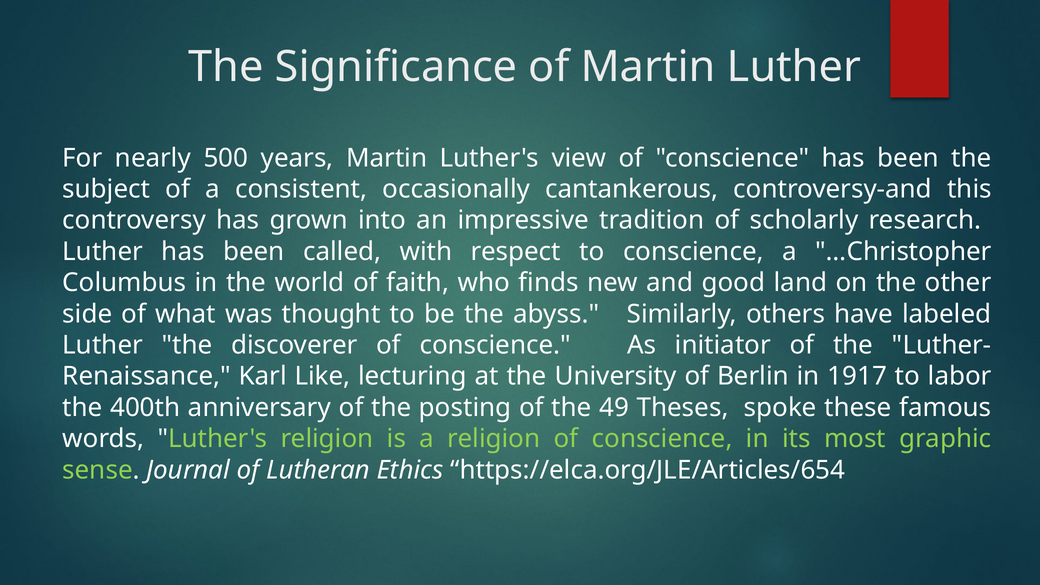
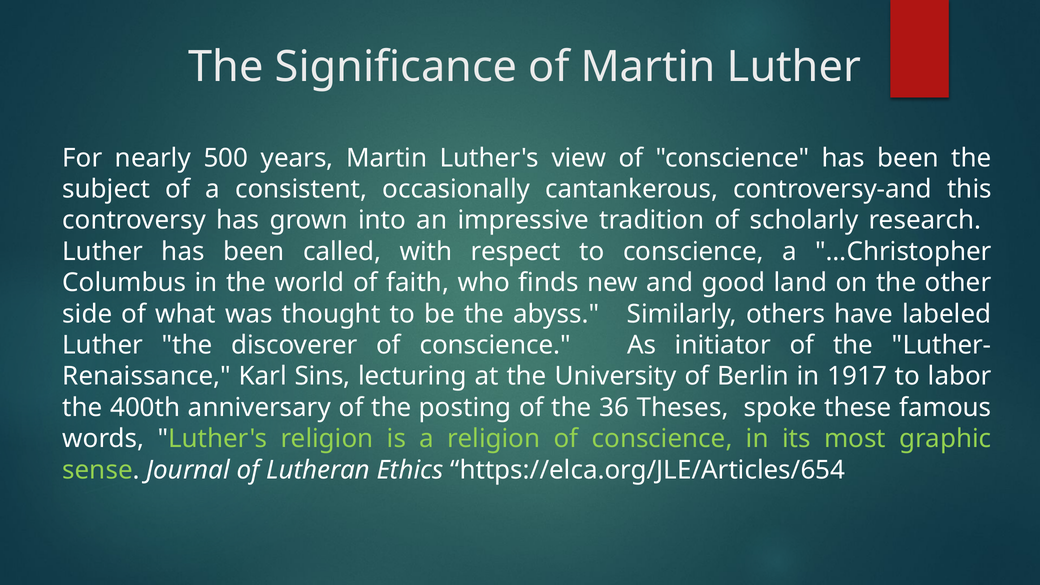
Like: Like -> Sins
49: 49 -> 36
